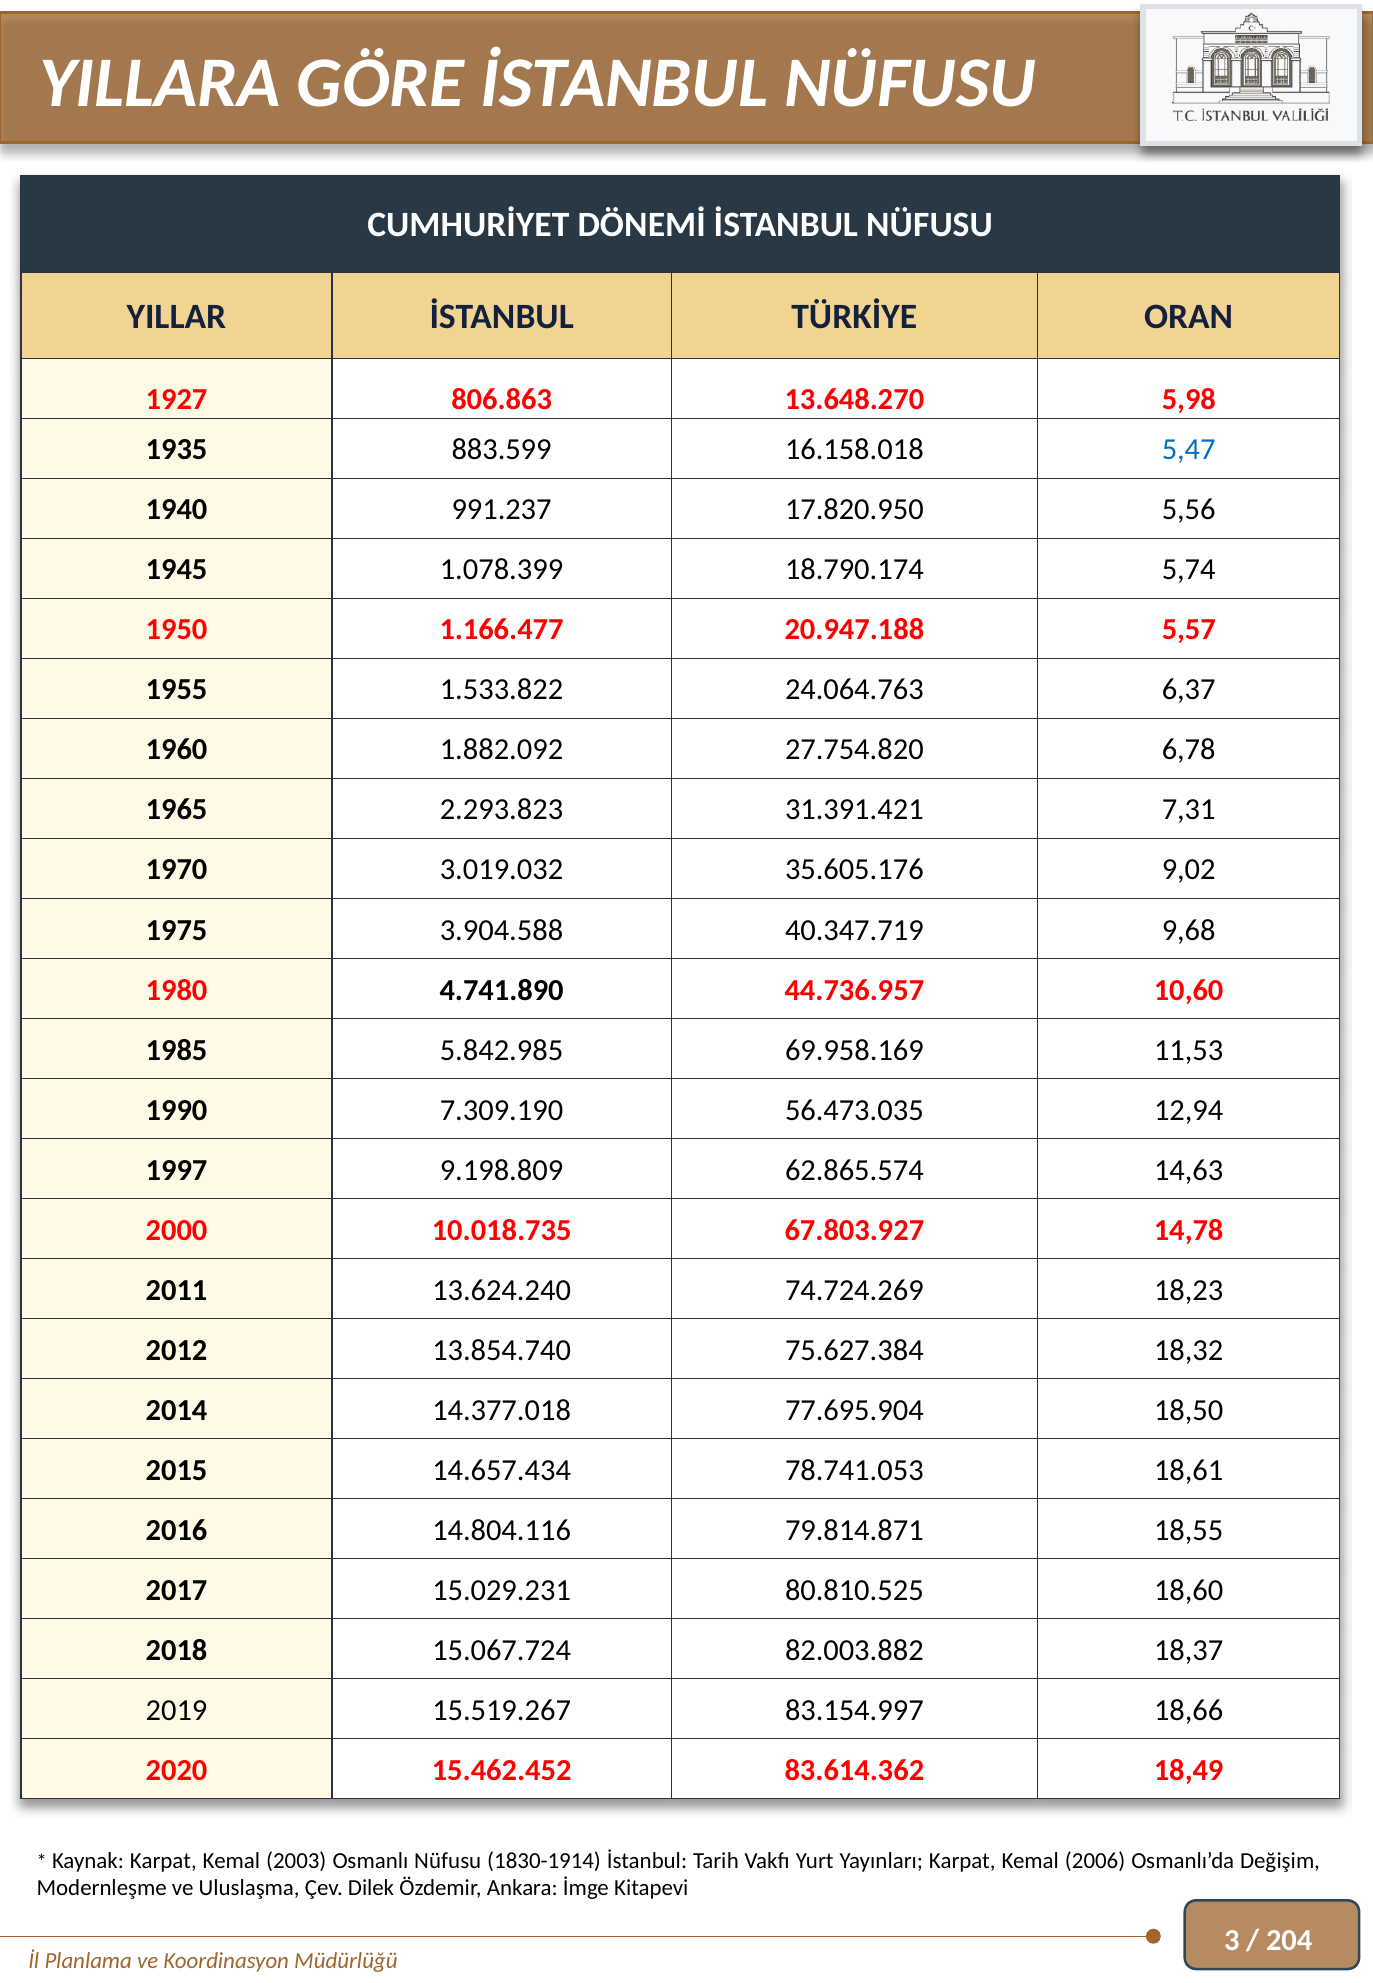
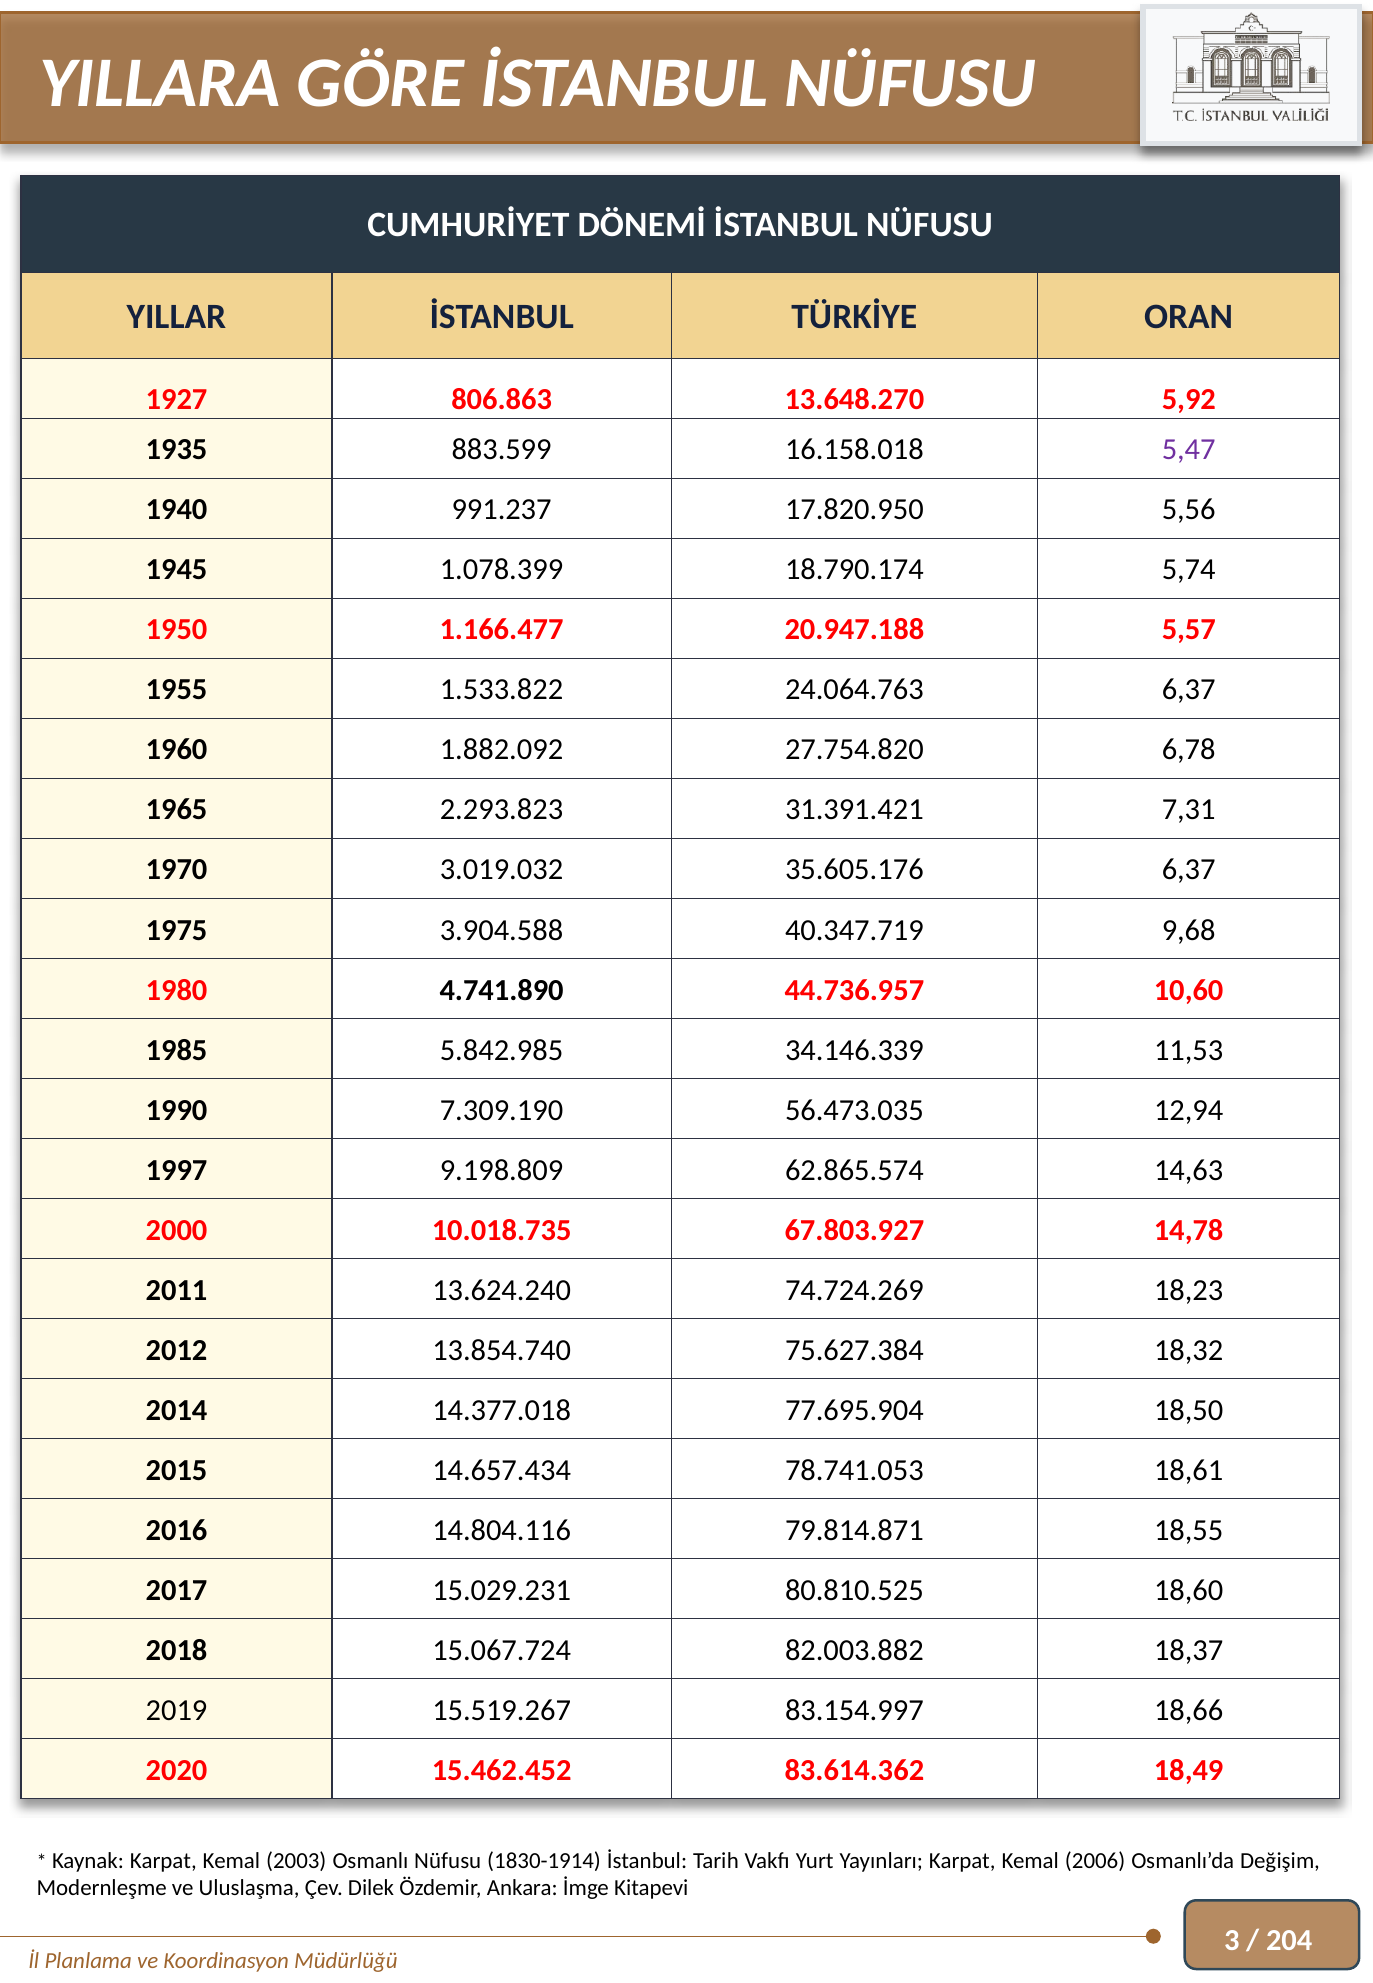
5,98: 5,98 -> 5,92
5,47 colour: blue -> purple
35.605.176 9,02: 9,02 -> 6,37
69.958.169: 69.958.169 -> 34.146.339
